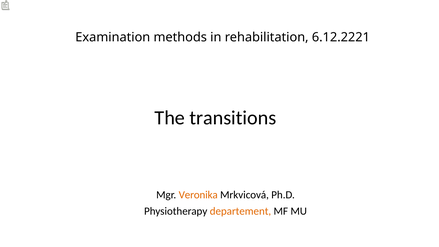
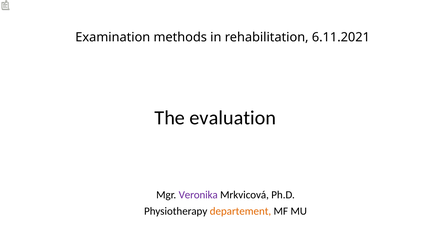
6.12.2221: 6.12.2221 -> 6.11.2021
transitions: transitions -> evaluation
Veronika colour: orange -> purple
